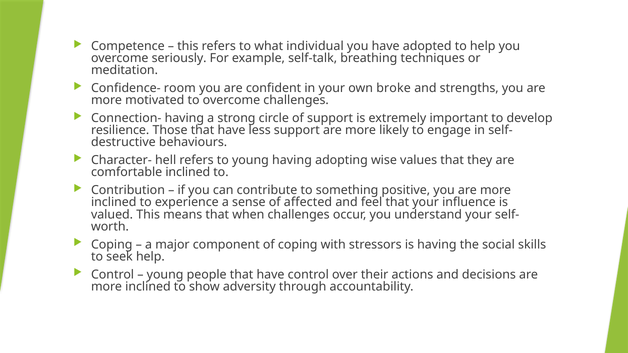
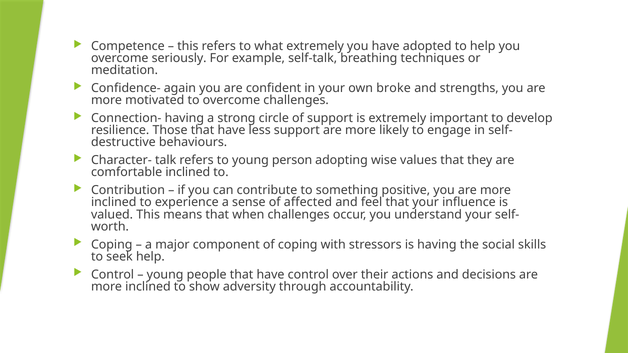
what individual: individual -> extremely
room: room -> again
hell: hell -> talk
young having: having -> person
